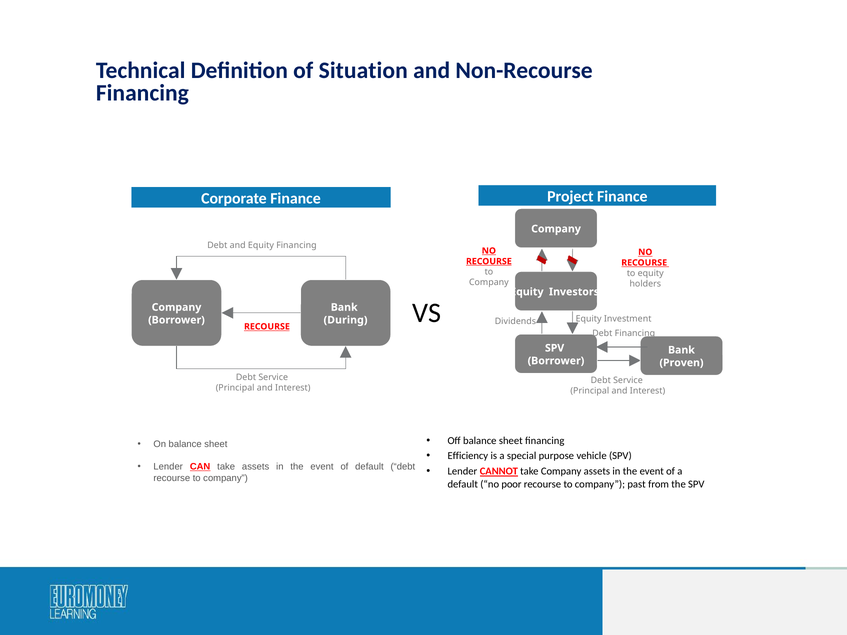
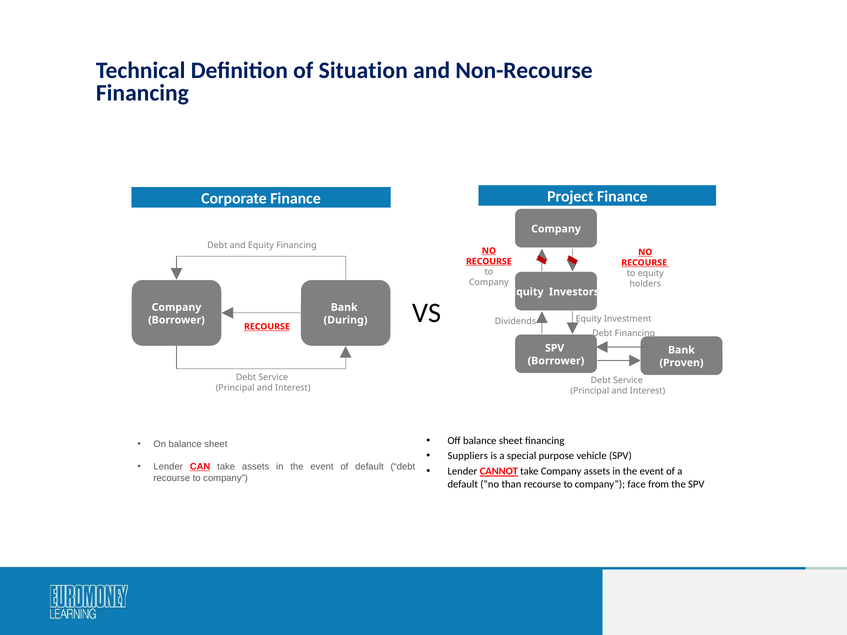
Efficiency: Efficiency -> Suppliers
poor: poor -> than
past: past -> face
